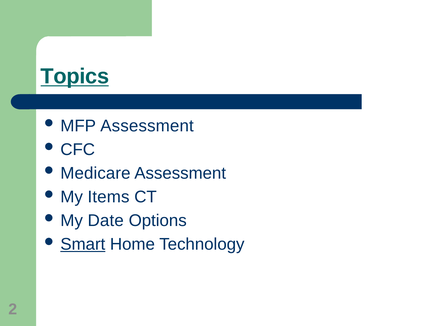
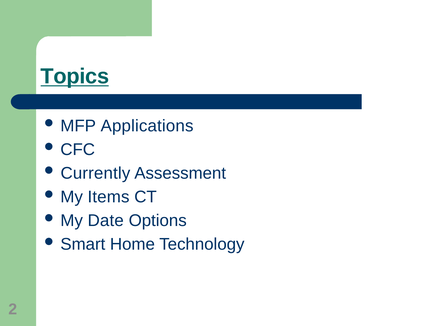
MFP Assessment: Assessment -> Applications
Medicare: Medicare -> Currently
Smart underline: present -> none
